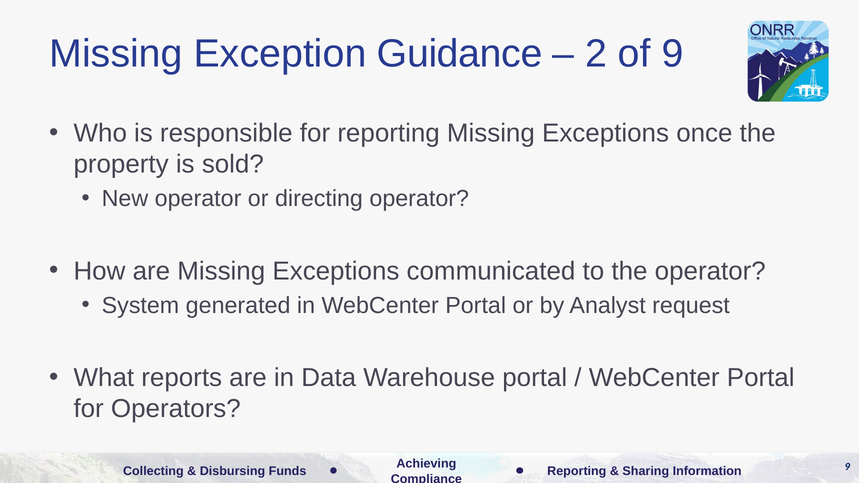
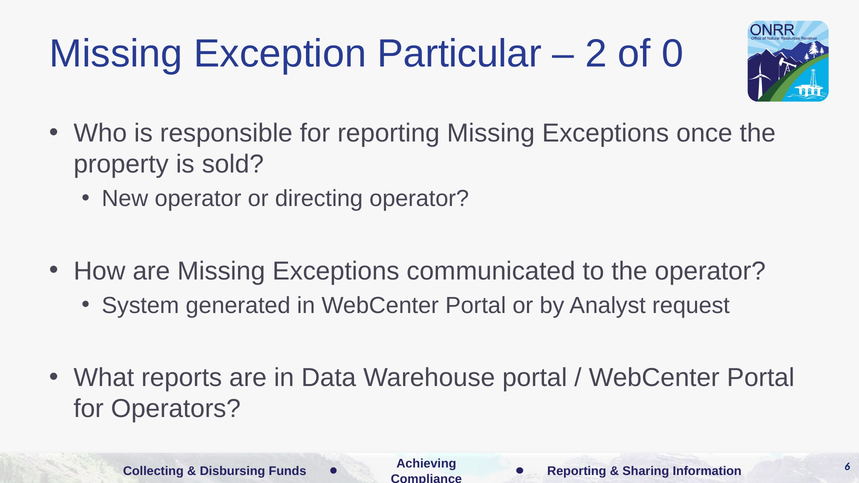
Guidance: Guidance -> Particular
of 9: 9 -> 0
9 at (847, 467): 9 -> 6
